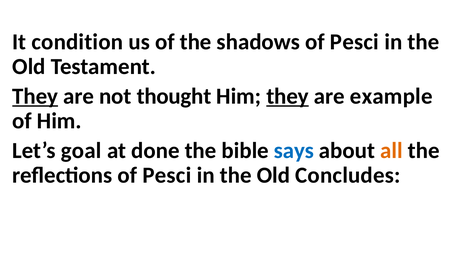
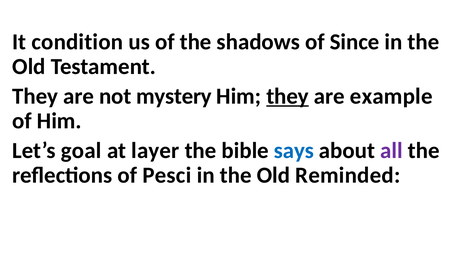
shadows of Pesci: Pesci -> Since
They at (35, 96) underline: present -> none
thought: thought -> mystery
done: done -> layer
all colour: orange -> purple
Concludes: Concludes -> Reminded
